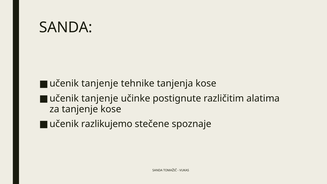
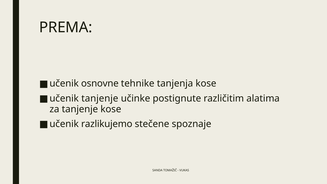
SANDA at (66, 27): SANDA -> PREMA
tanjenje at (100, 83): tanjenje -> osnovne
